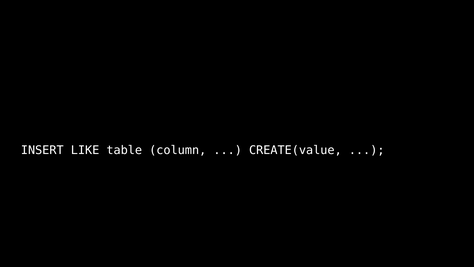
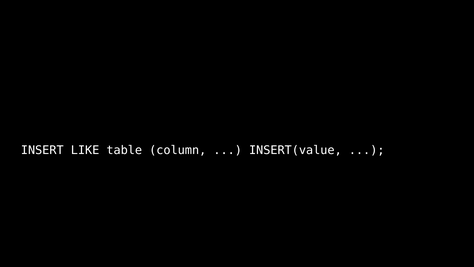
CREATE(value: CREATE(value -> INSERT(value
